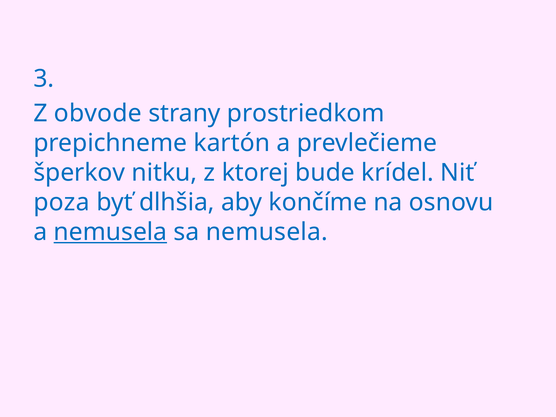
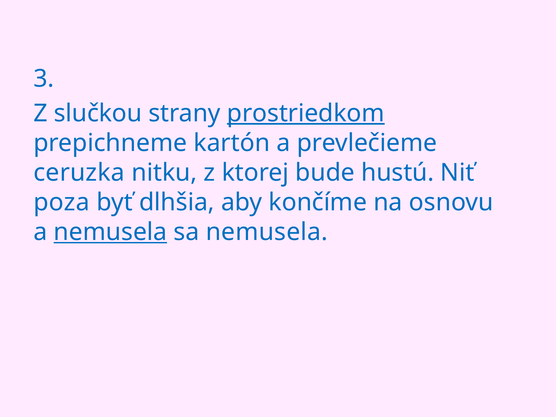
obvode: obvode -> slučkou
prostriedkom underline: none -> present
šperkov: šperkov -> ceruzka
krídel: krídel -> hustú
